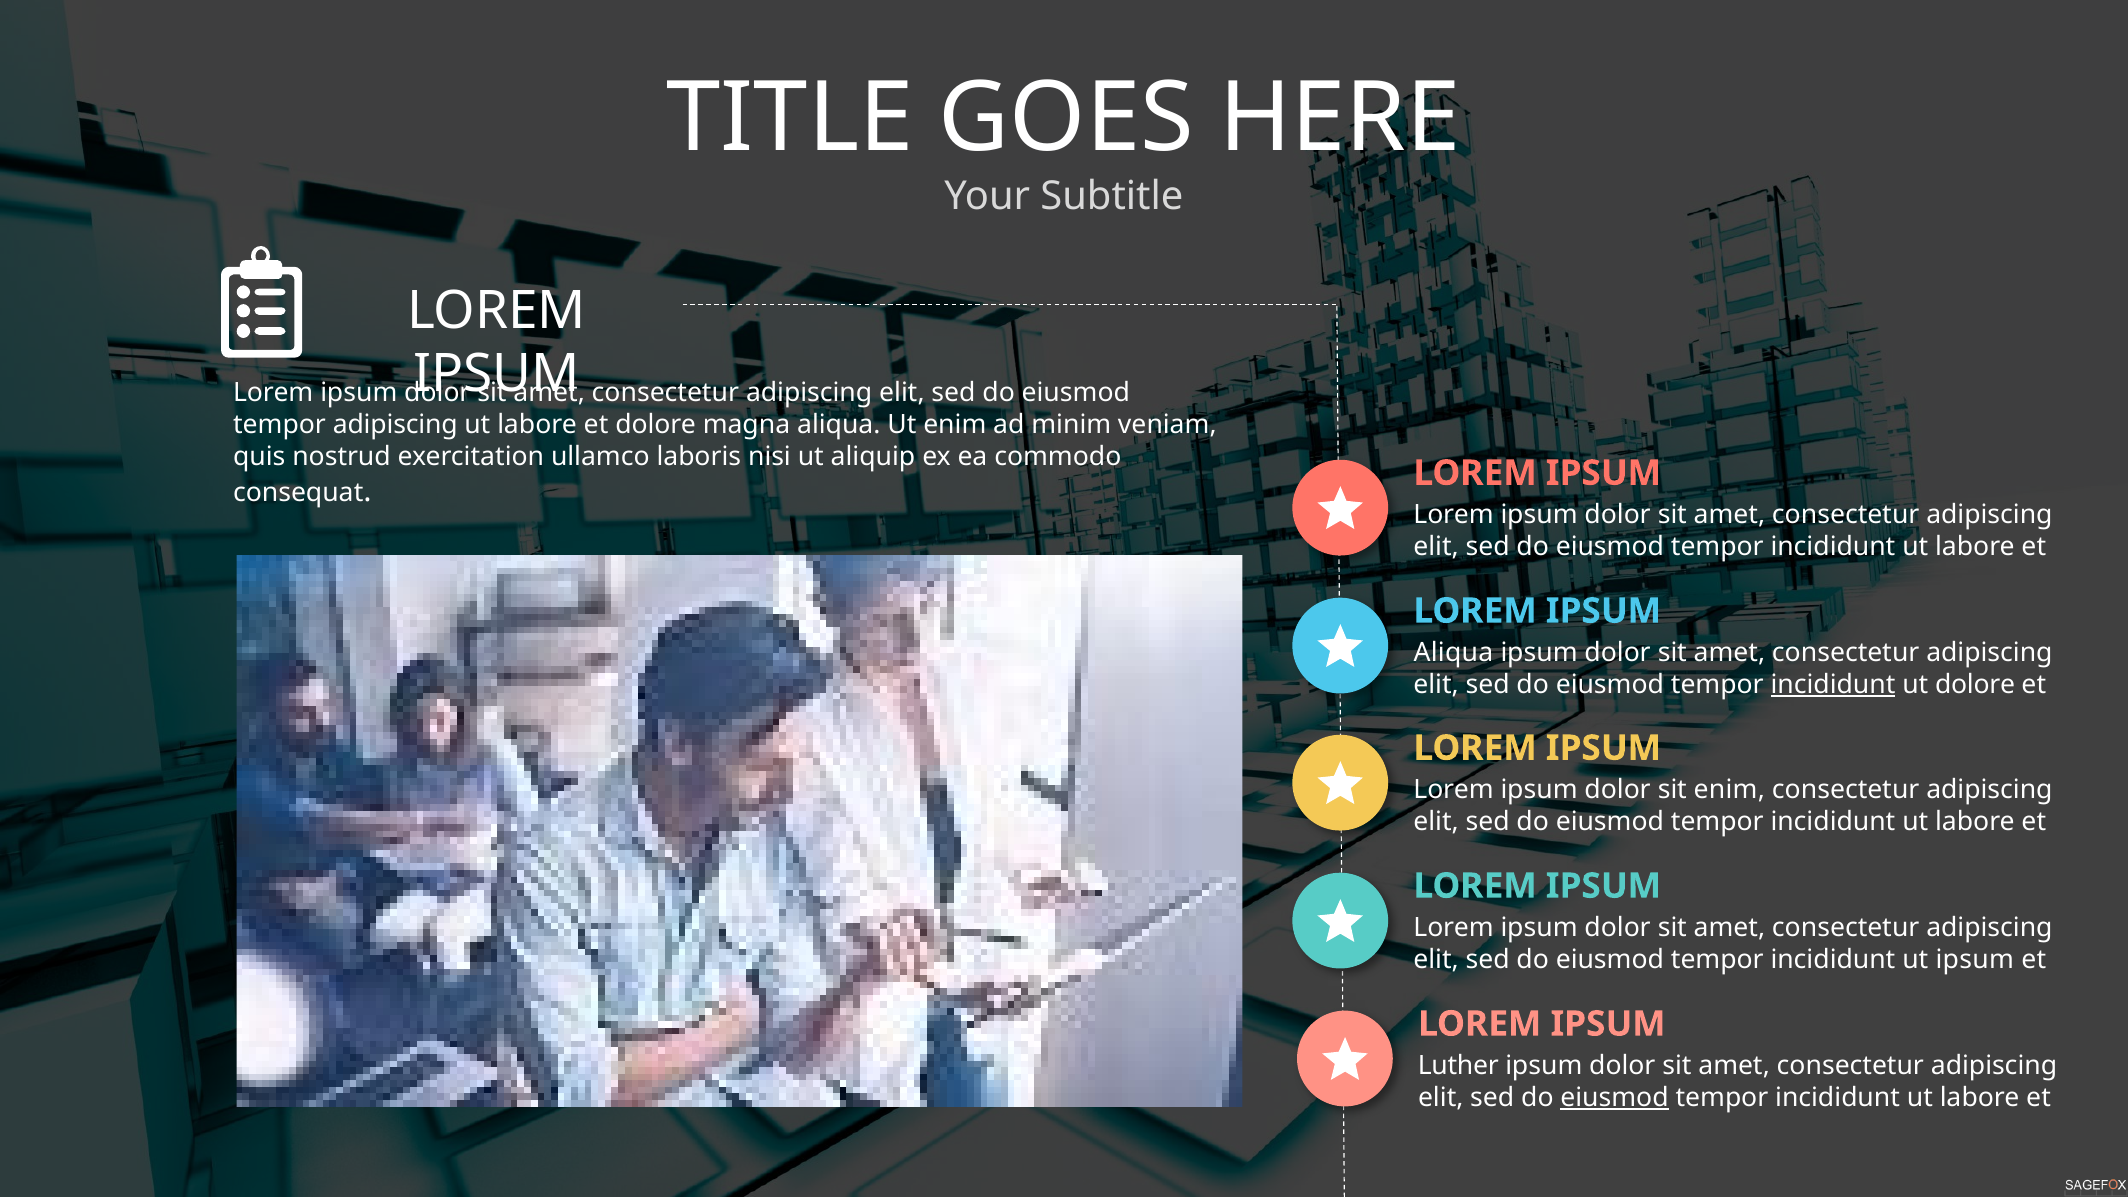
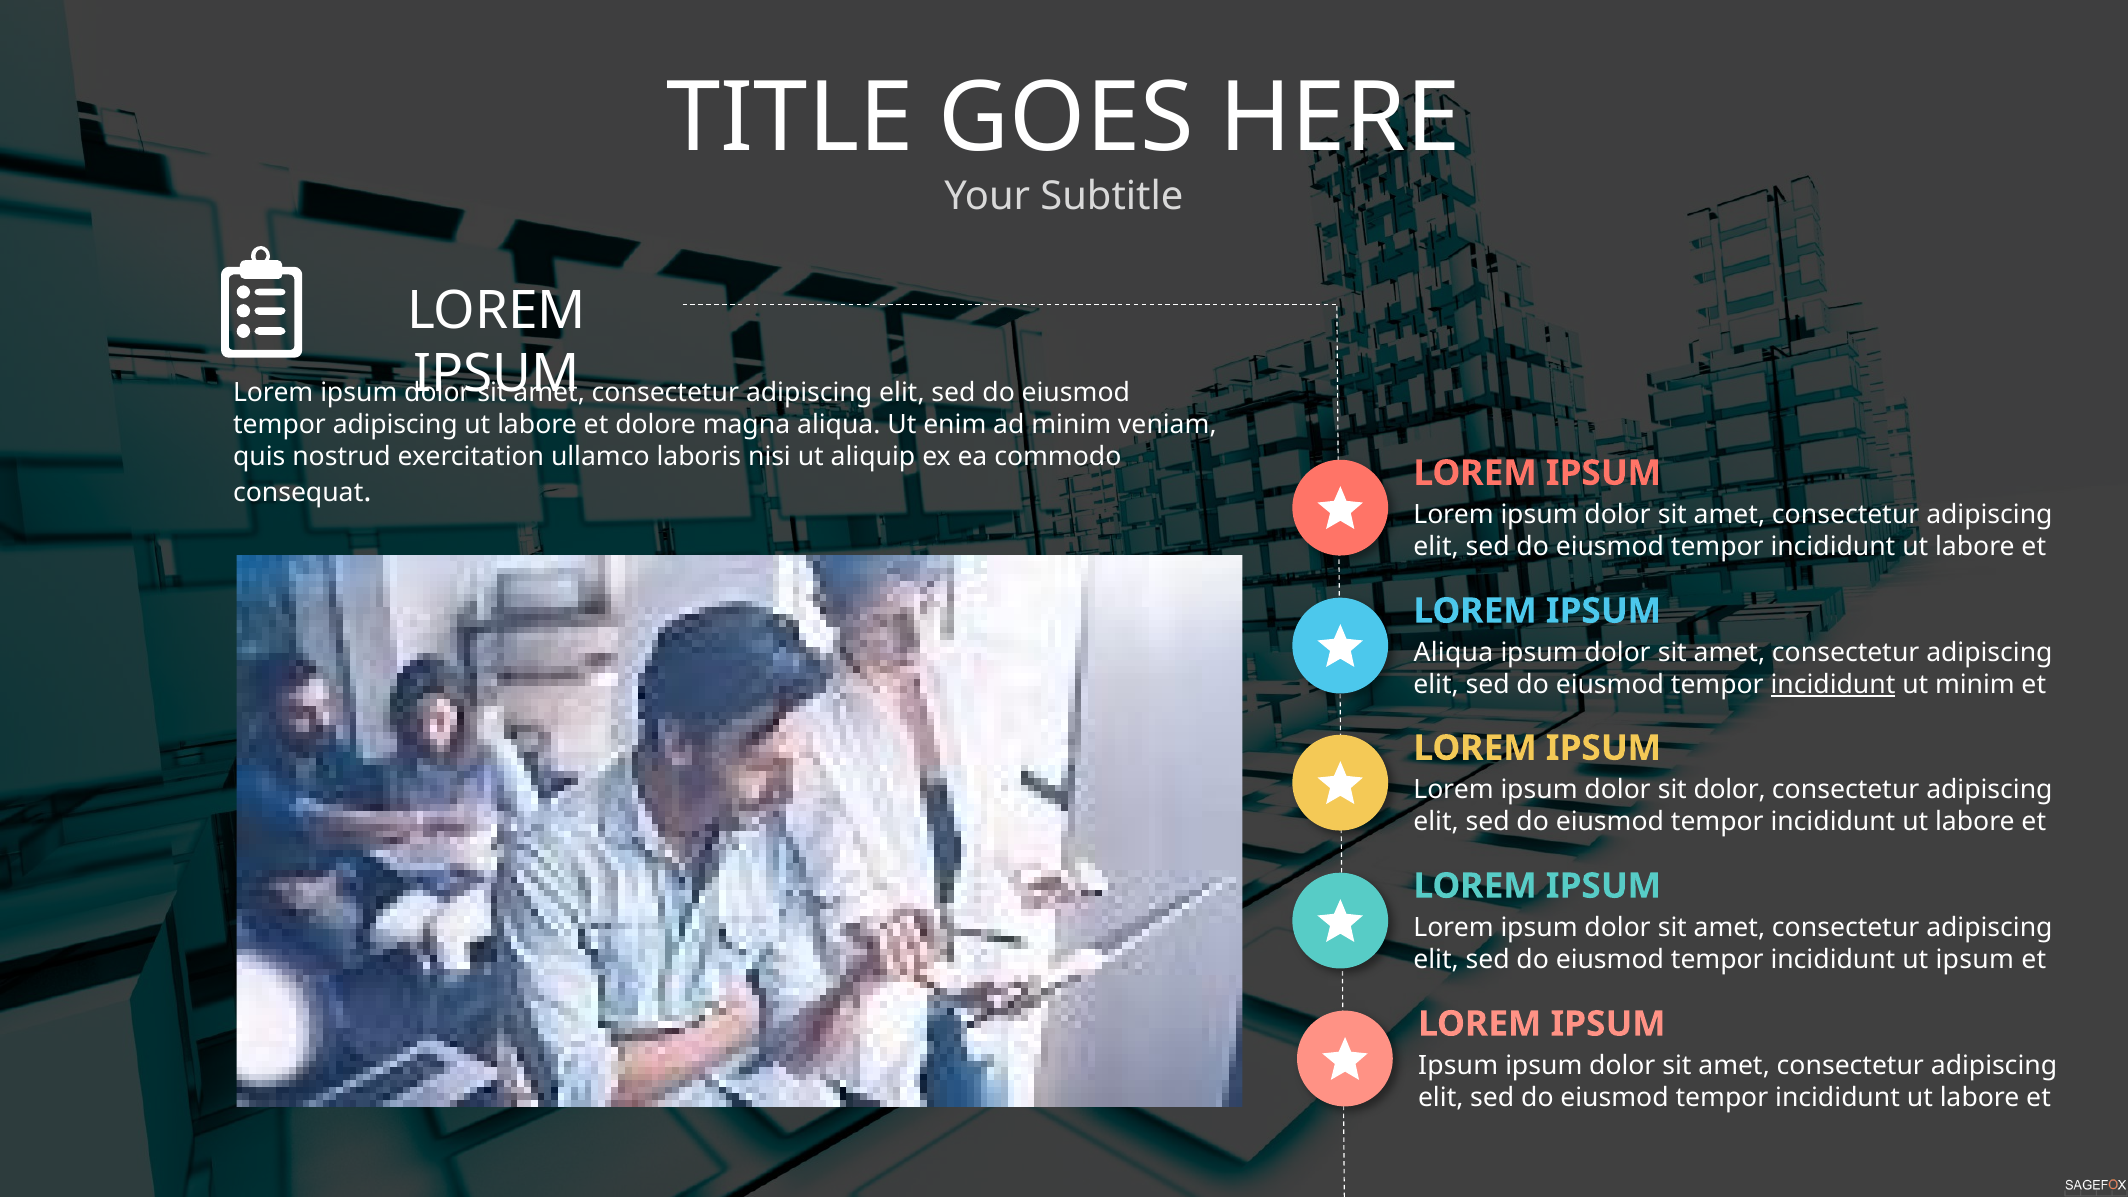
ut dolore: dolore -> minim
sit enim: enim -> dolor
Luther at (1458, 1066): Luther -> Ipsum
eiusmod at (1615, 1098) underline: present -> none
